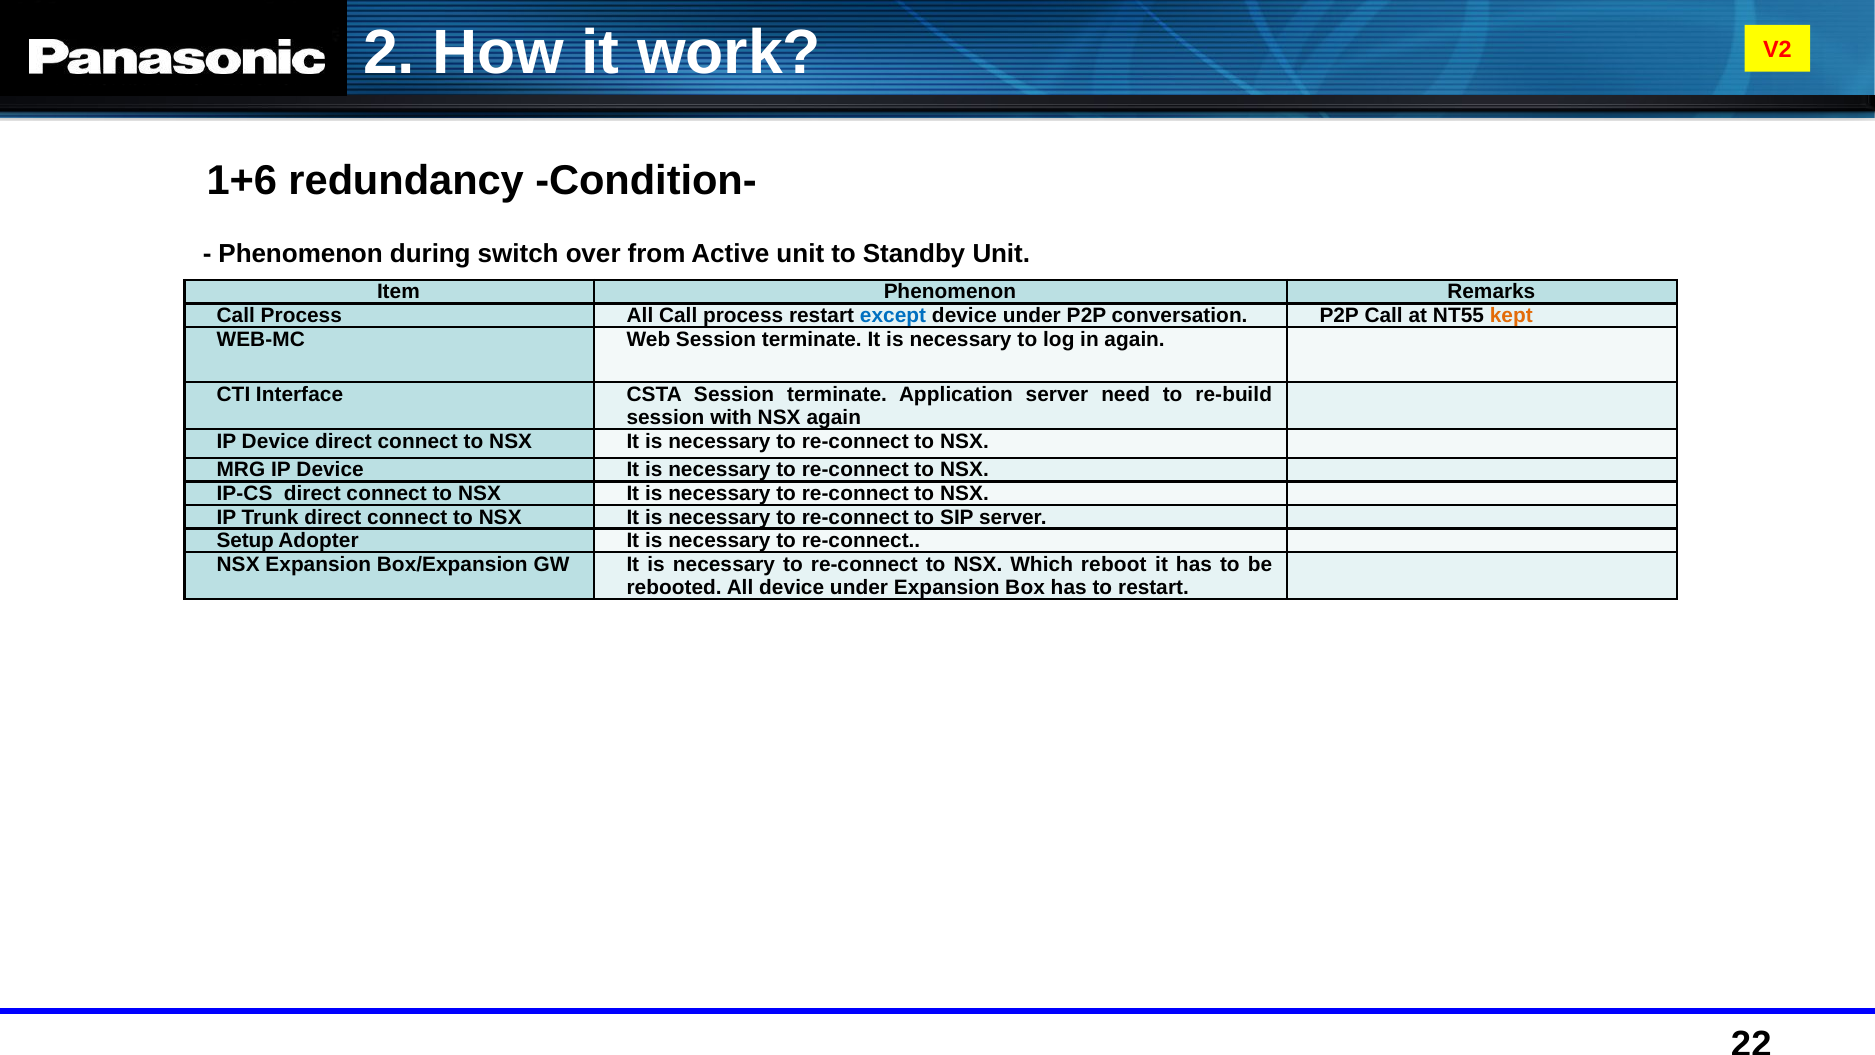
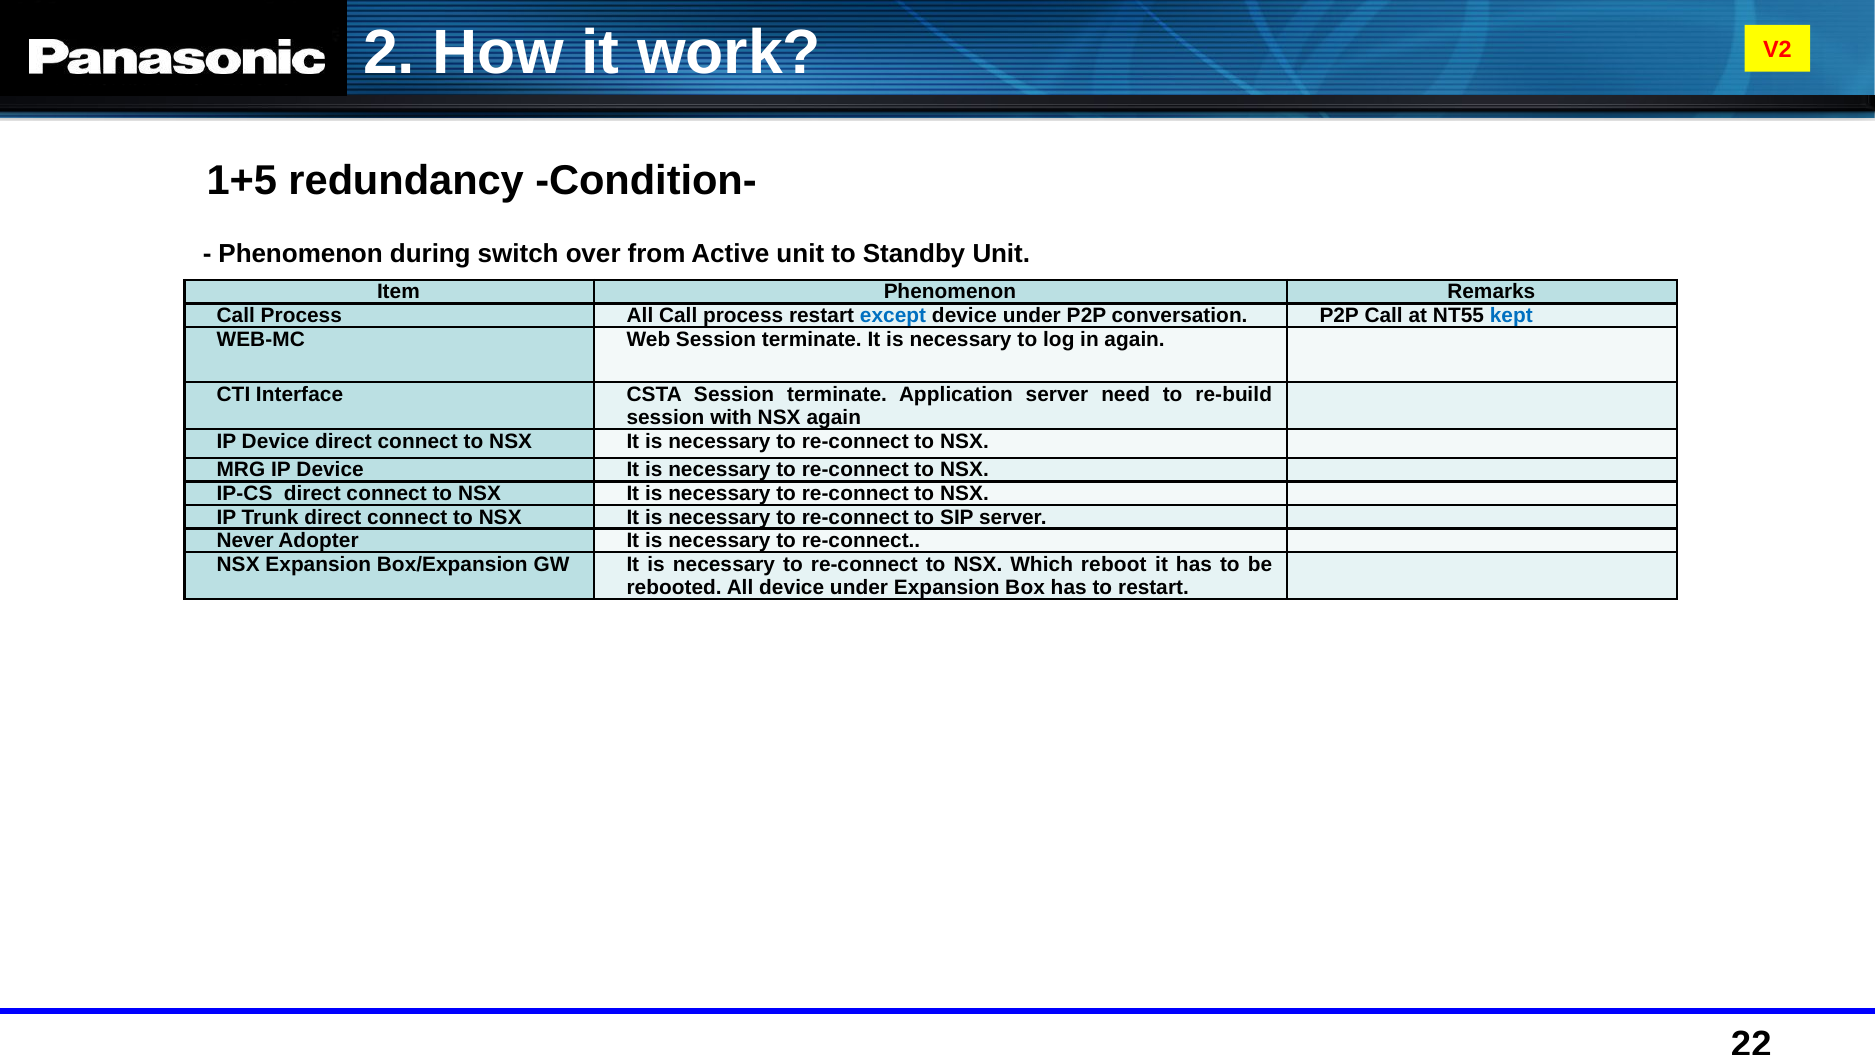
1+6: 1+6 -> 1+5
kept colour: orange -> blue
Setup: Setup -> Never
